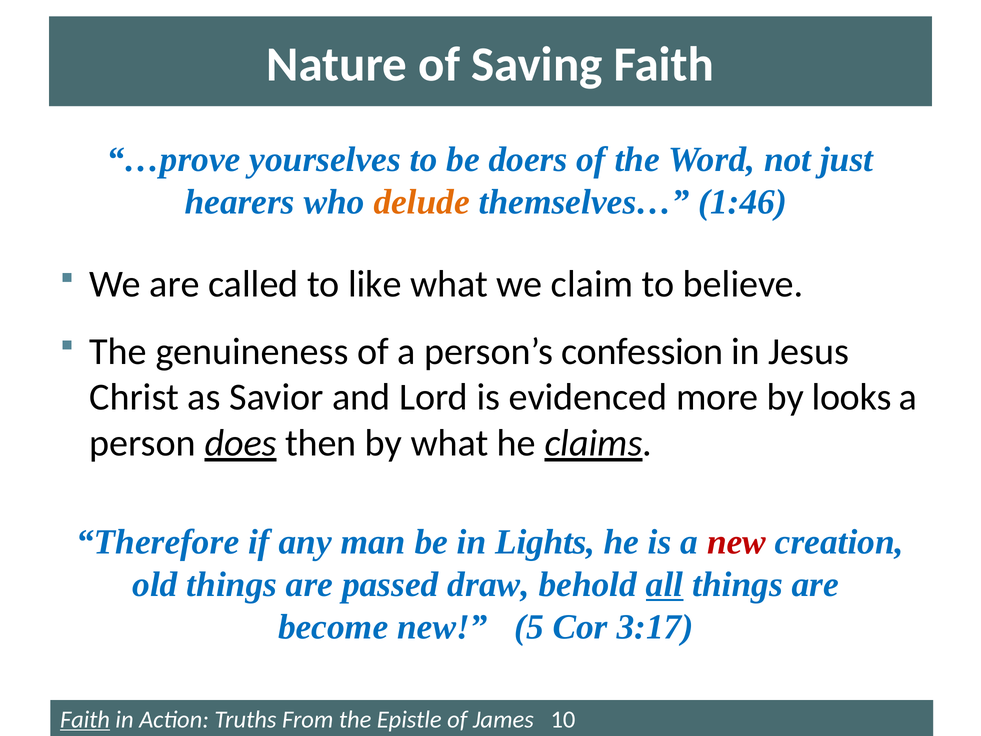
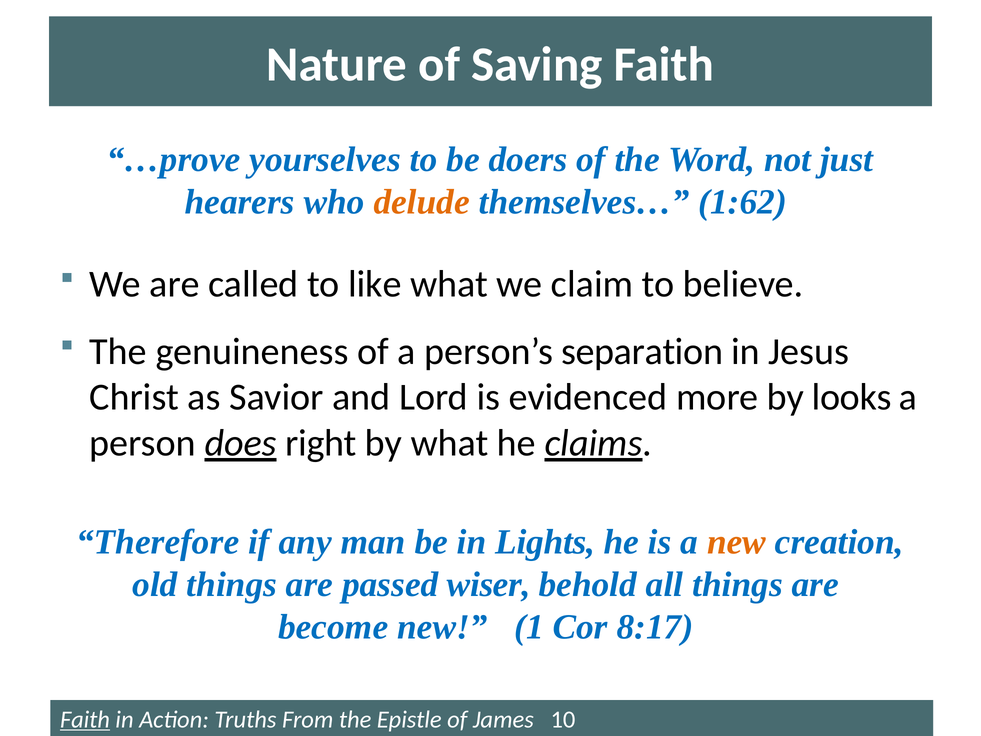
1:46: 1:46 -> 1:62
confession: confession -> separation
then: then -> right
new at (737, 542) colour: red -> orange
draw: draw -> wiser
all underline: present -> none
5: 5 -> 1
3:17: 3:17 -> 8:17
